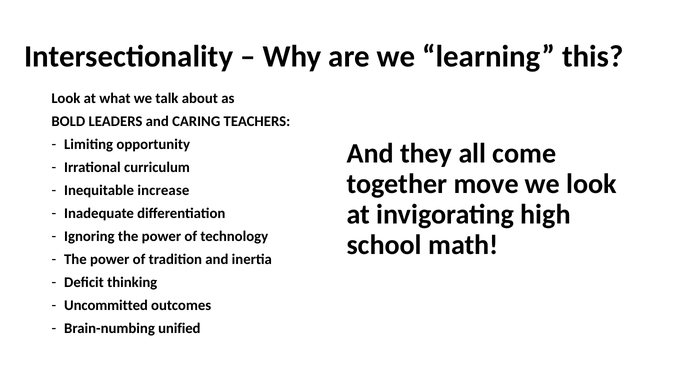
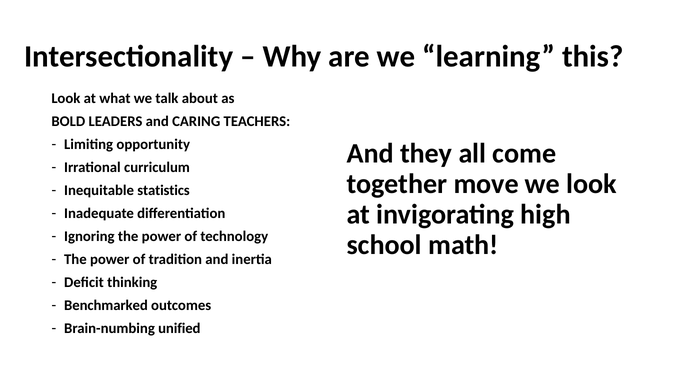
increase: increase -> statistics
Uncommitted: Uncommitted -> Benchmarked
